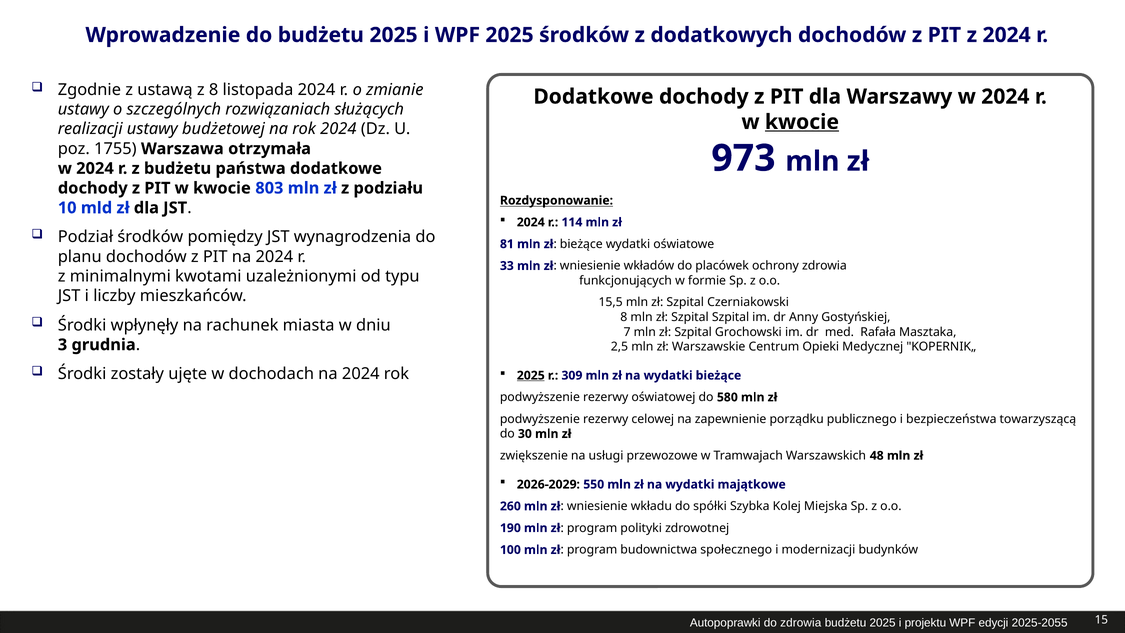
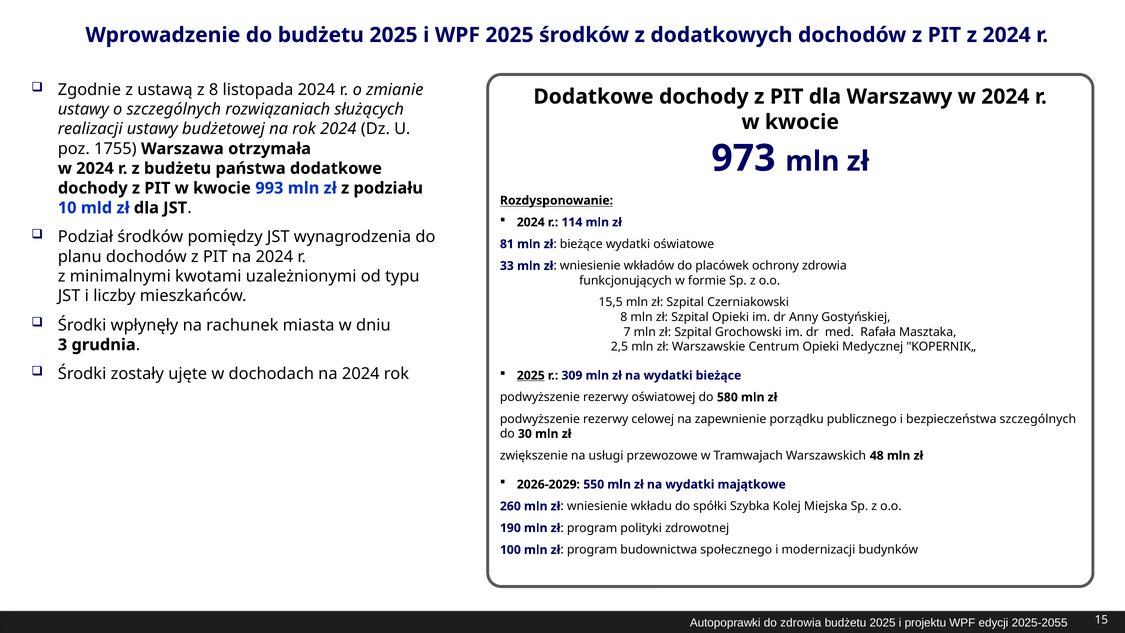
kwocie at (802, 122) underline: present -> none
803: 803 -> 993
Szpital Szpital: Szpital -> Opieki
bezpieczeństwa towarzyszącą: towarzyszącą -> szczególnych
